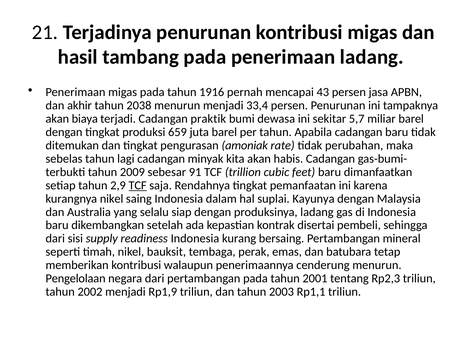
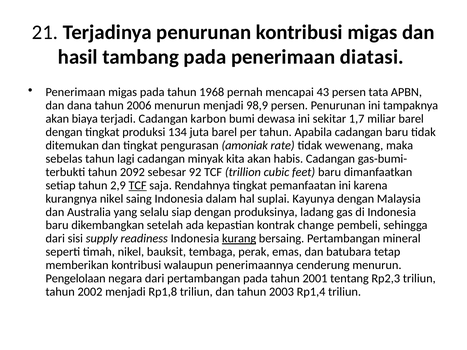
penerimaan ladang: ladang -> diatasi
1916: 1916 -> 1968
jasa: jasa -> tata
akhir: akhir -> dana
2038: 2038 -> 2006
33,4: 33,4 -> 98,9
praktik: praktik -> karbon
5,7: 5,7 -> 1,7
659: 659 -> 134
perubahan: perubahan -> wewenang
2009: 2009 -> 2092
91: 91 -> 92
disertai: disertai -> change
kurang underline: none -> present
Rp1,9: Rp1,9 -> Rp1,8
Rp1,1: Rp1,1 -> Rp1,4
